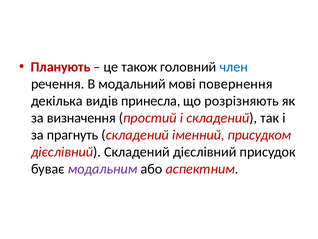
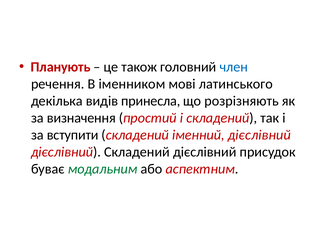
модальний: модальний -> іменником
повернення: повернення -> латинського
прагнуть: прагнуть -> вступити
іменний присудком: присудком -> дієслівний
модальним colour: purple -> green
